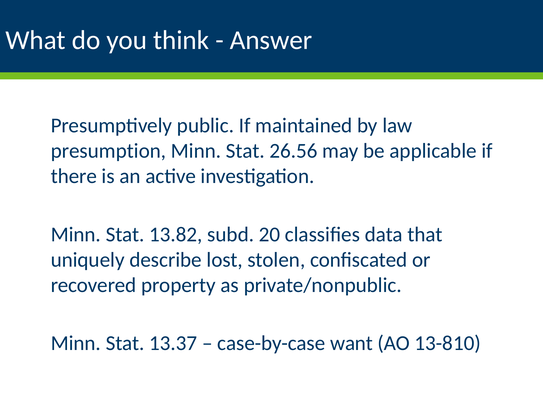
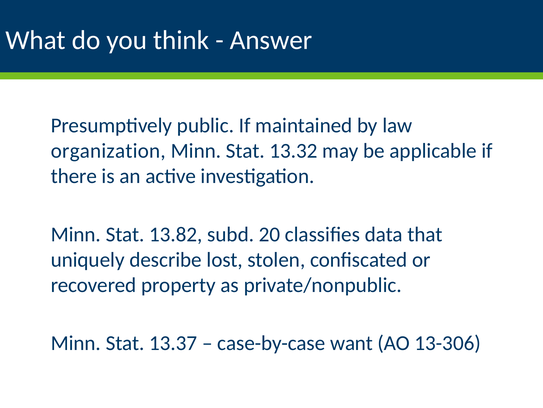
presumption: presumption -> organization
26.56: 26.56 -> 13.32
13-810: 13-810 -> 13-306
